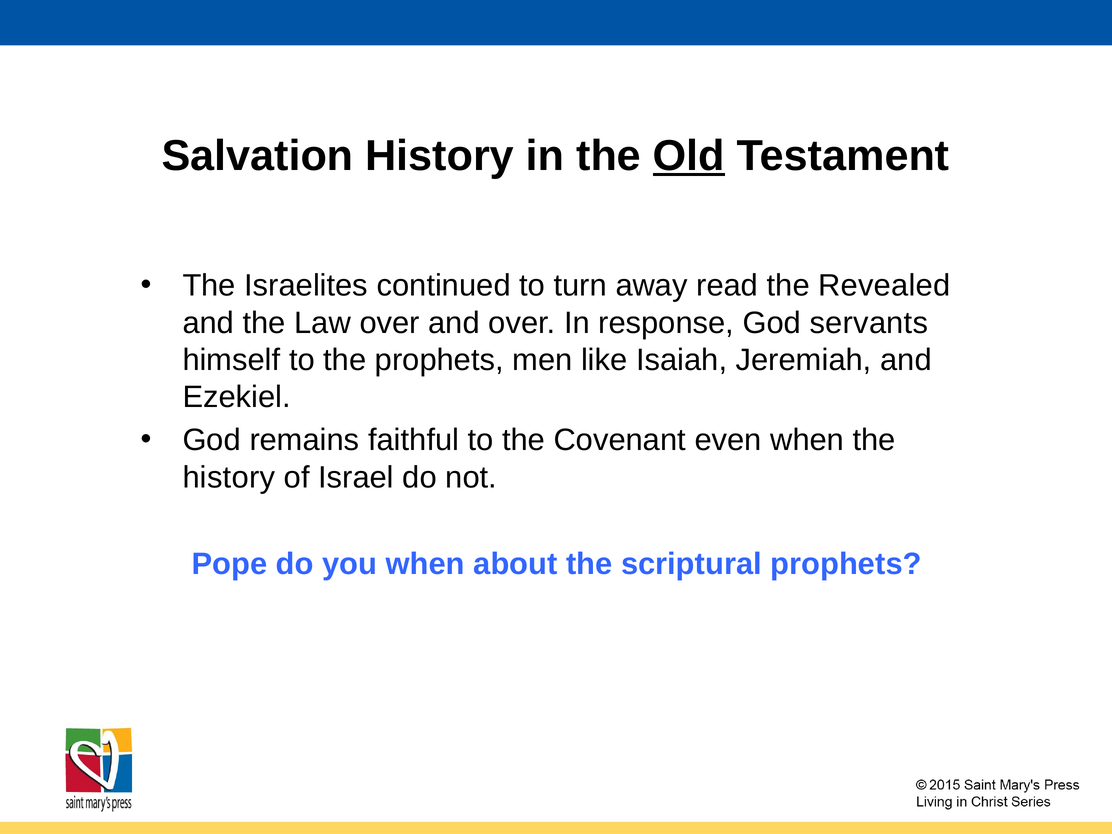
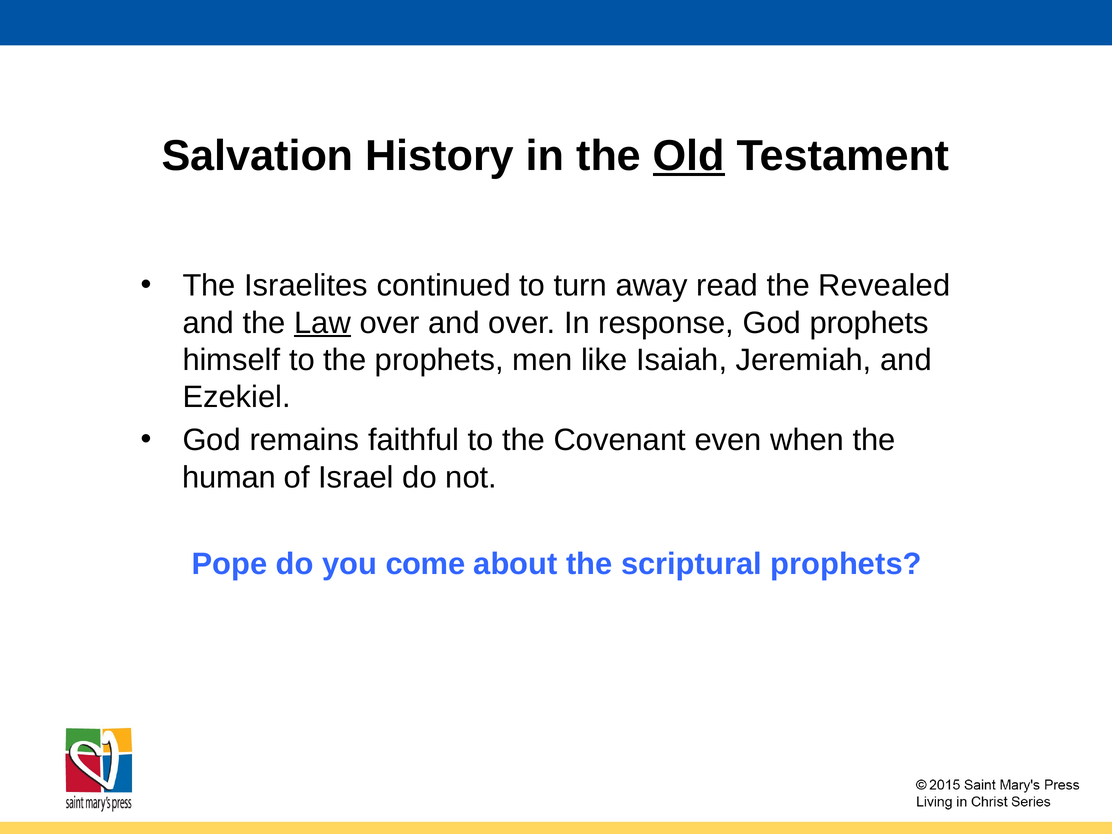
Law underline: none -> present
God servants: servants -> prophets
history at (229, 477): history -> human
you when: when -> come
